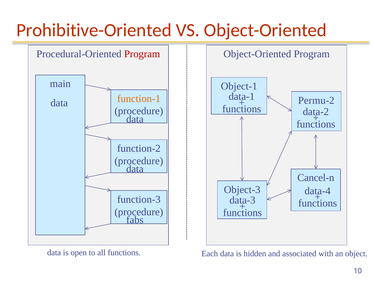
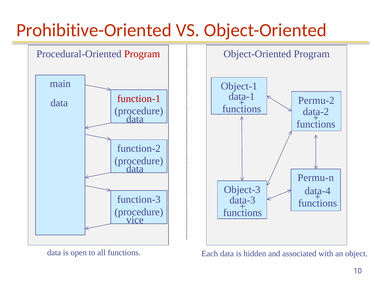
function-1 colour: orange -> red
Cancel-n: Cancel-n -> Permu-n
fabs: fabs -> vice
